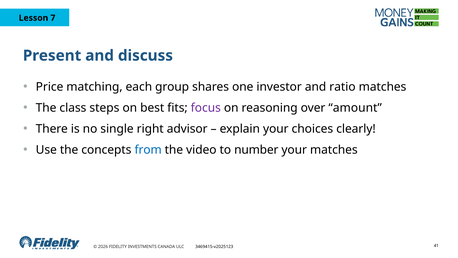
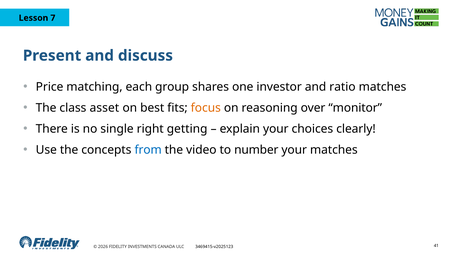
steps: steps -> asset
focus colour: purple -> orange
amount: amount -> monitor
advisor: advisor -> getting
